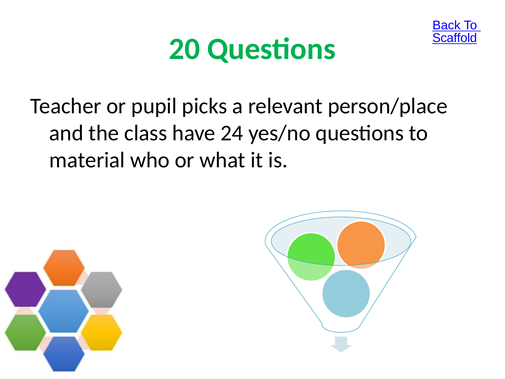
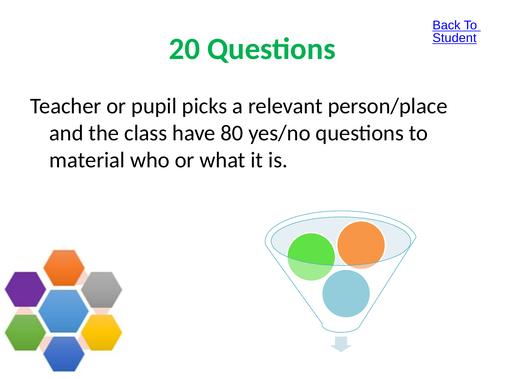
Scaffold: Scaffold -> Student
24: 24 -> 80
